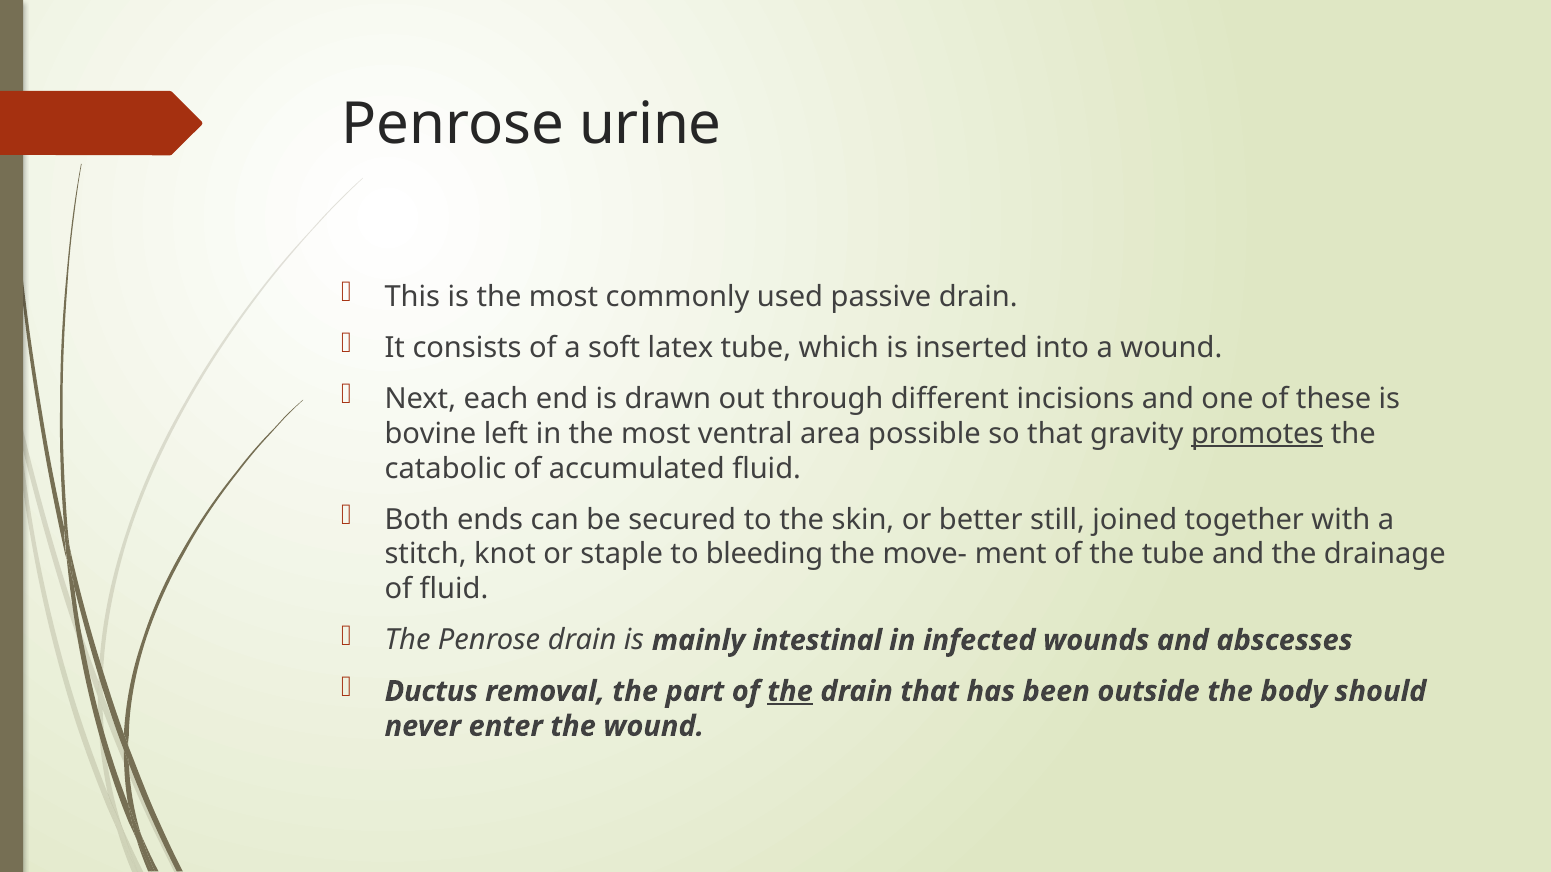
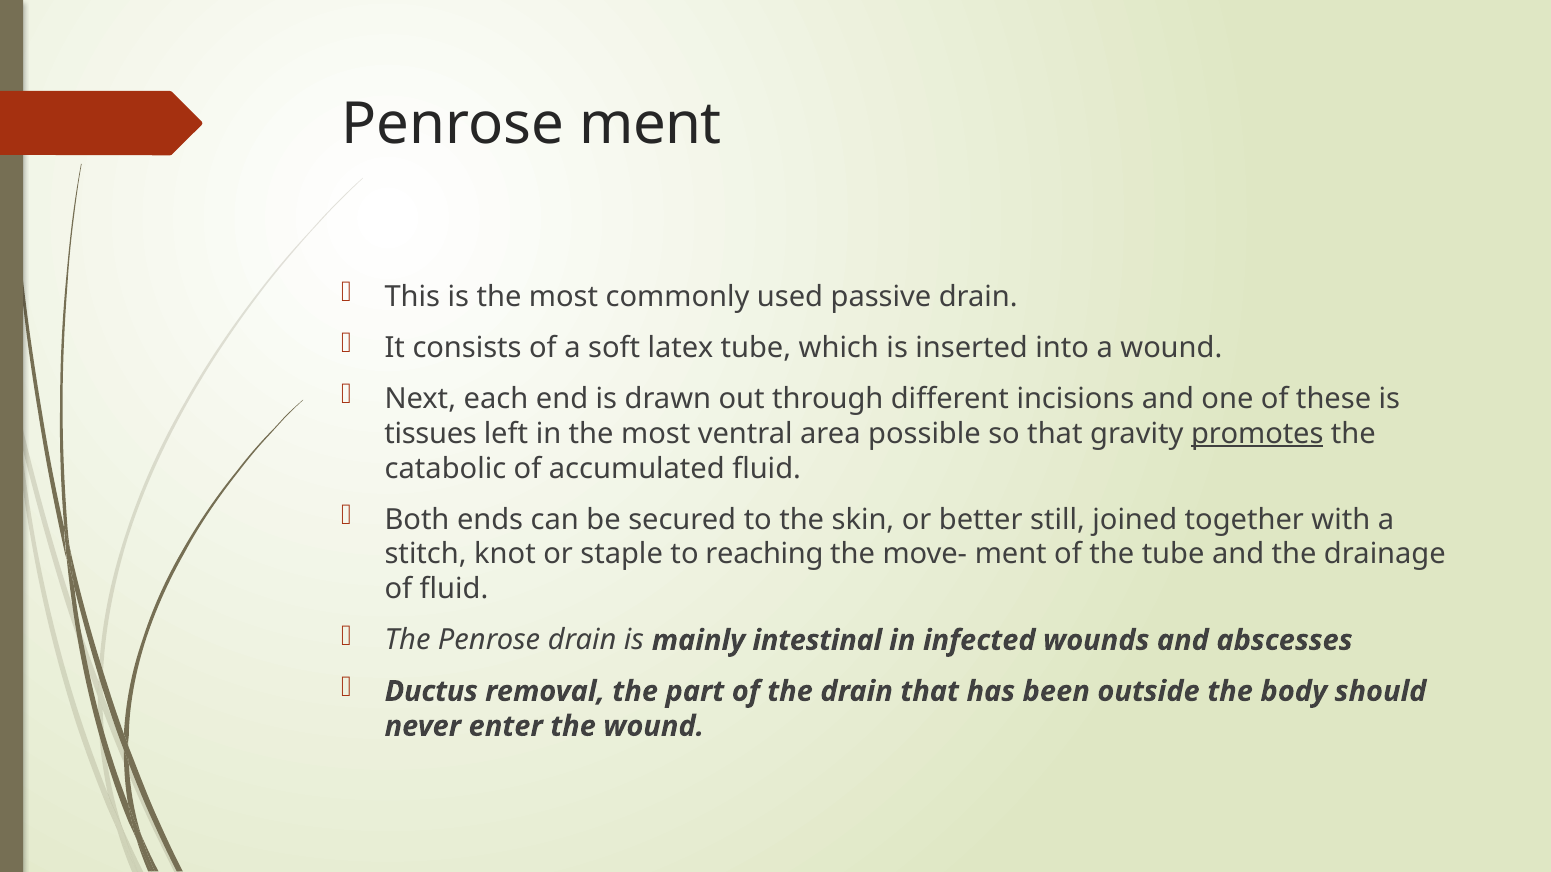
Penrose urine: urine -> ment
bovine: bovine -> tissues
bleeding: bleeding -> reaching
the at (790, 692) underline: present -> none
